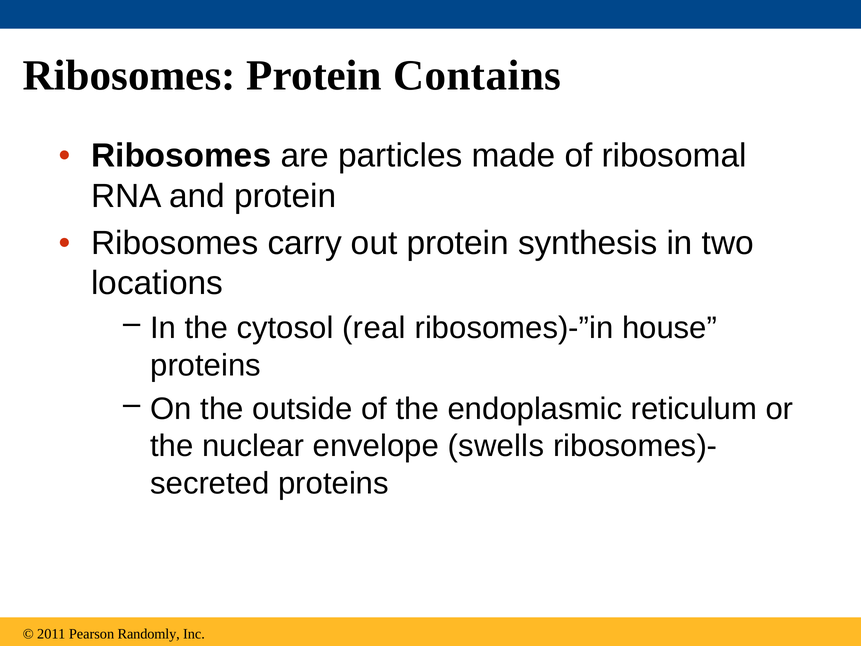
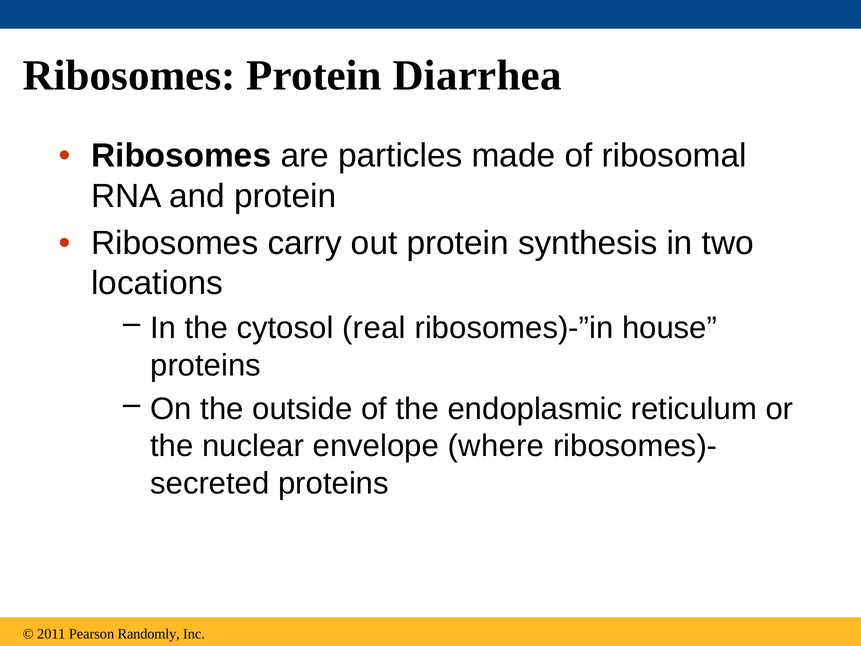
Contains: Contains -> Diarrhea
swells: swells -> where
